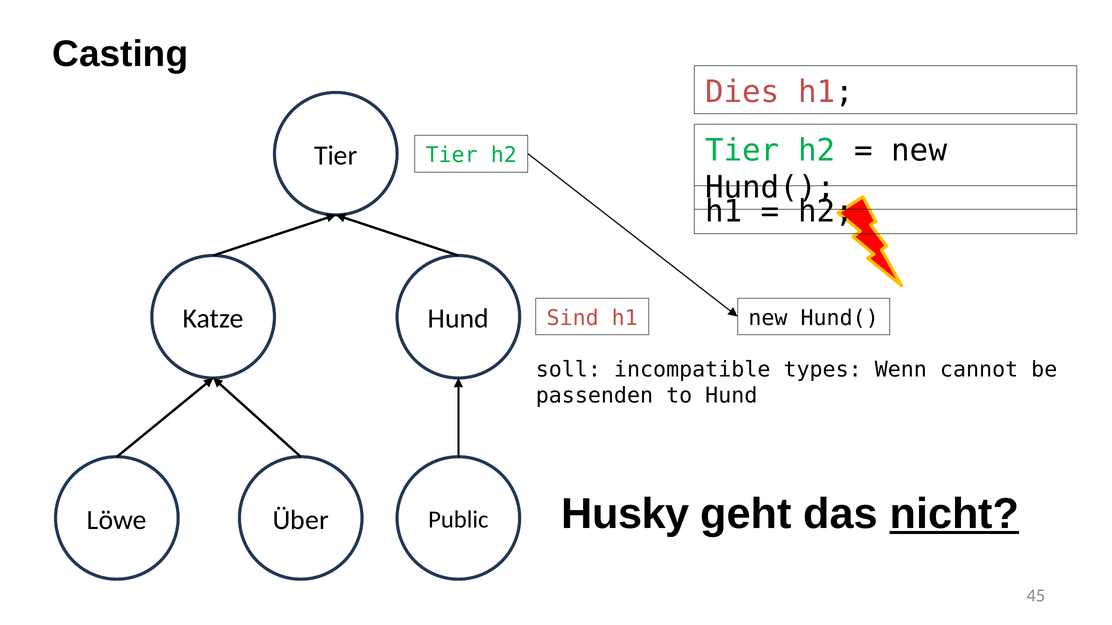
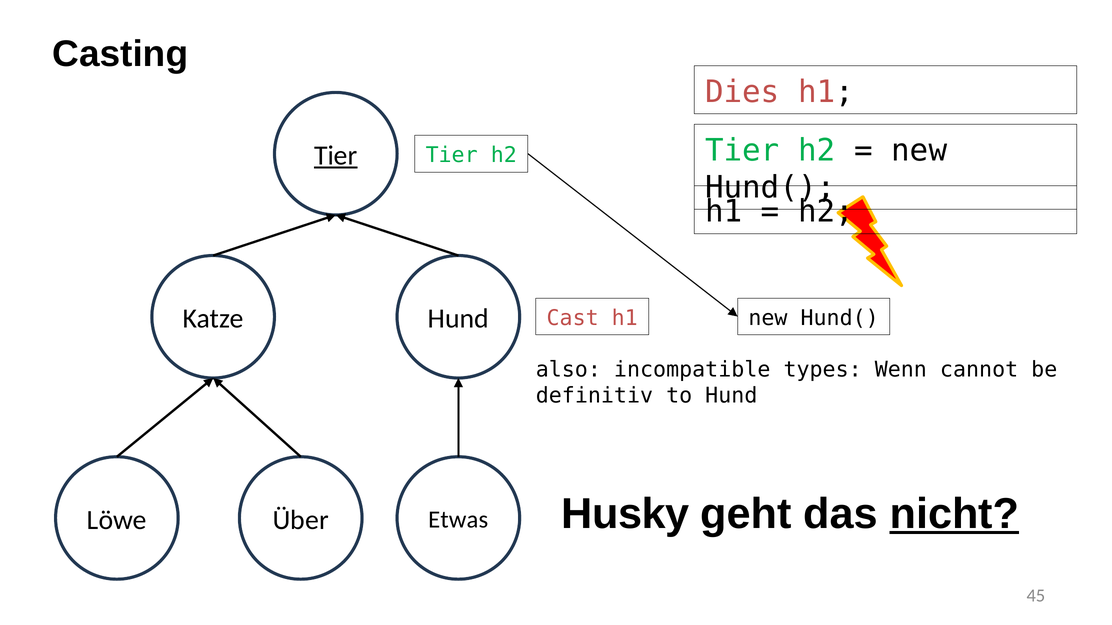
Tier at (336, 156) underline: none -> present
Sind: Sind -> Cast
soll: soll -> also
passenden: passenden -> definitiv
Public: Public -> Etwas
